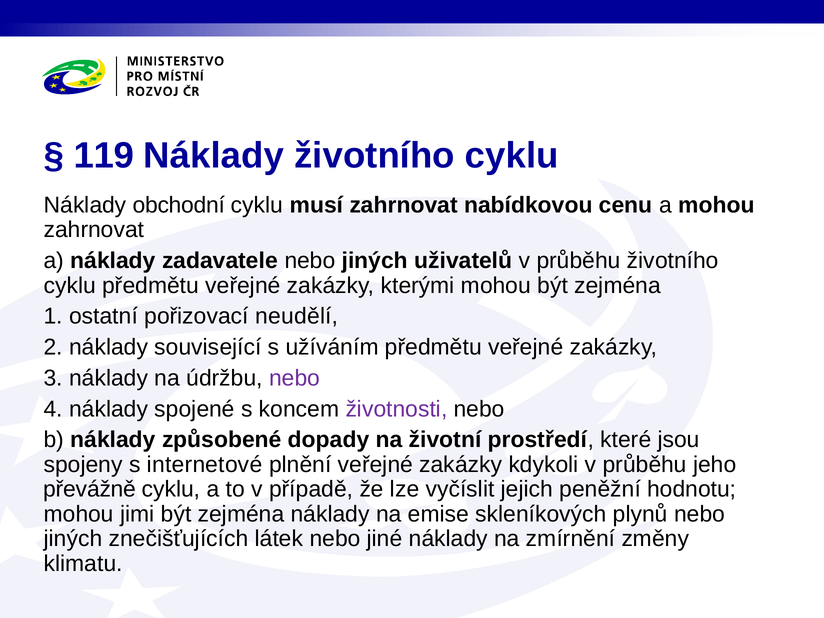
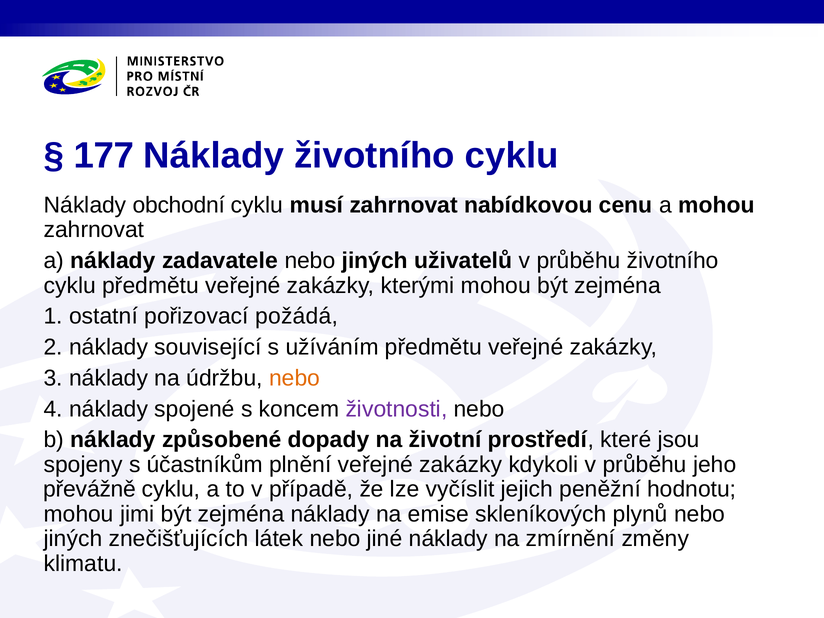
119: 119 -> 177
neudělí: neudělí -> požádá
nebo at (295, 378) colour: purple -> orange
internetové: internetové -> účastníkům
